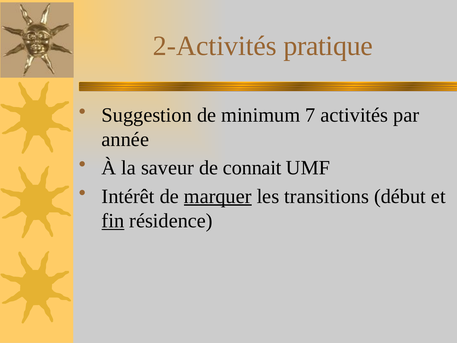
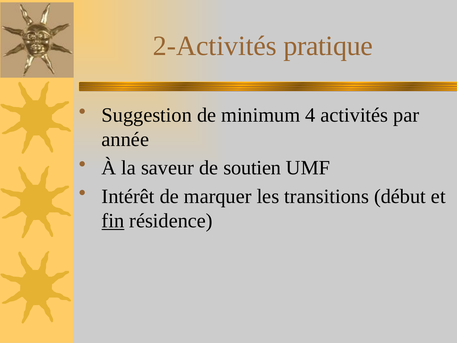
7: 7 -> 4
connait: connait -> soutien
marquer underline: present -> none
